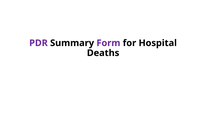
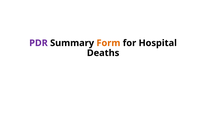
Form colour: purple -> orange
